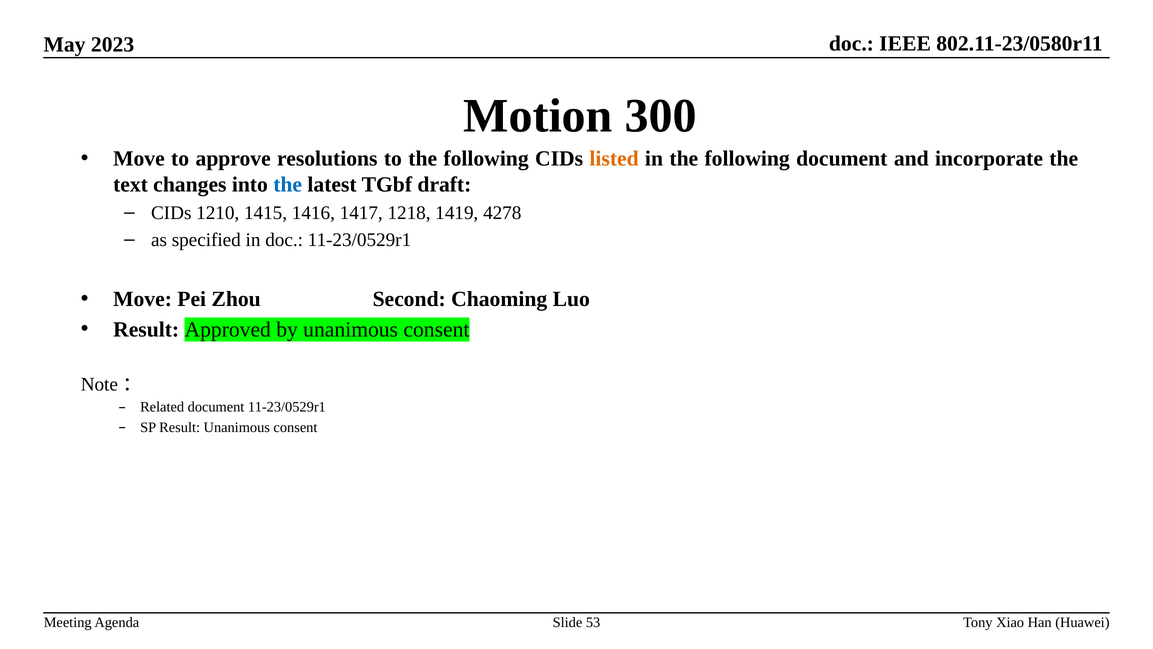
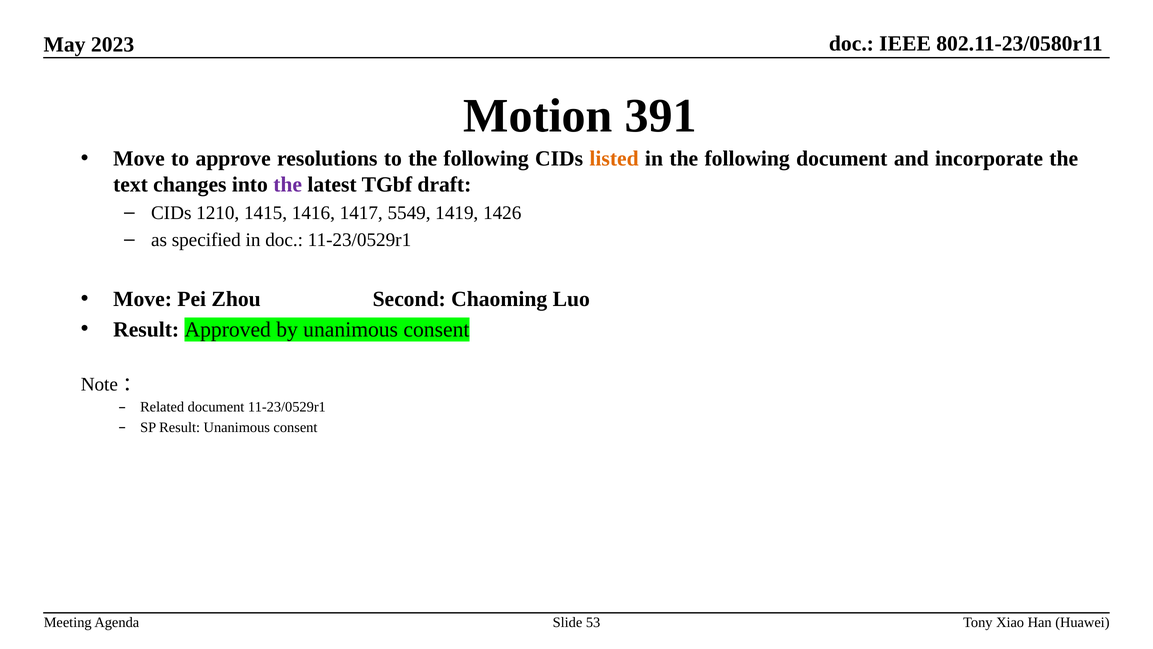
300: 300 -> 391
the at (288, 185) colour: blue -> purple
1218: 1218 -> 5549
4278: 4278 -> 1426
